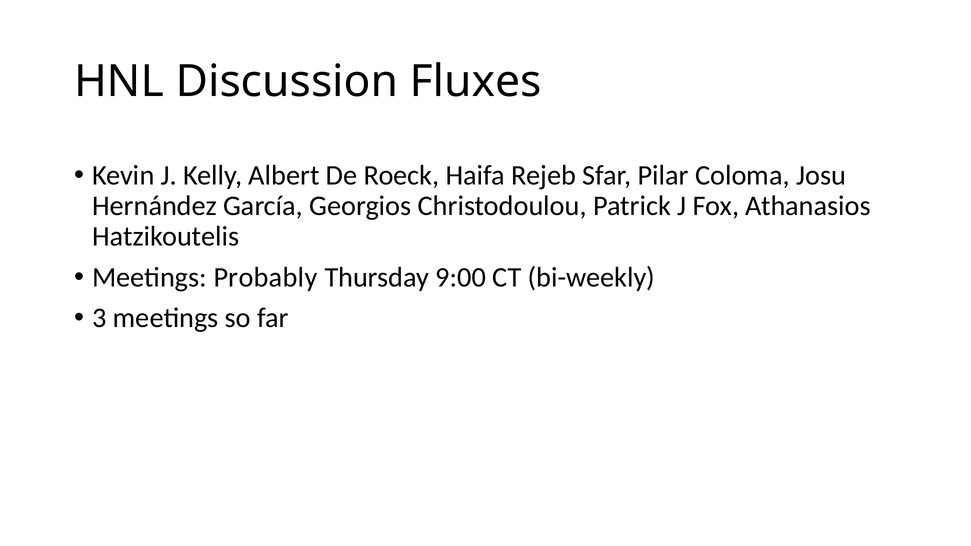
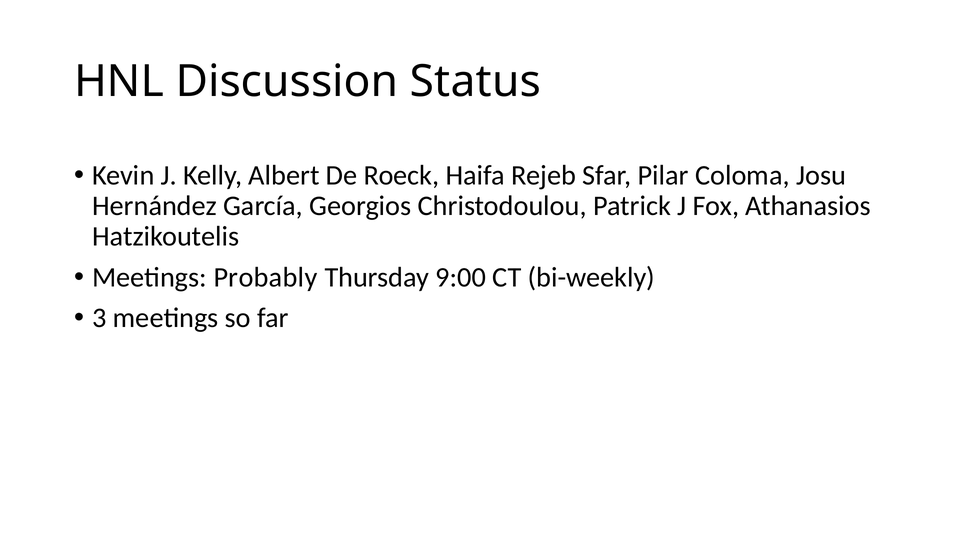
Fluxes: Fluxes -> Status
